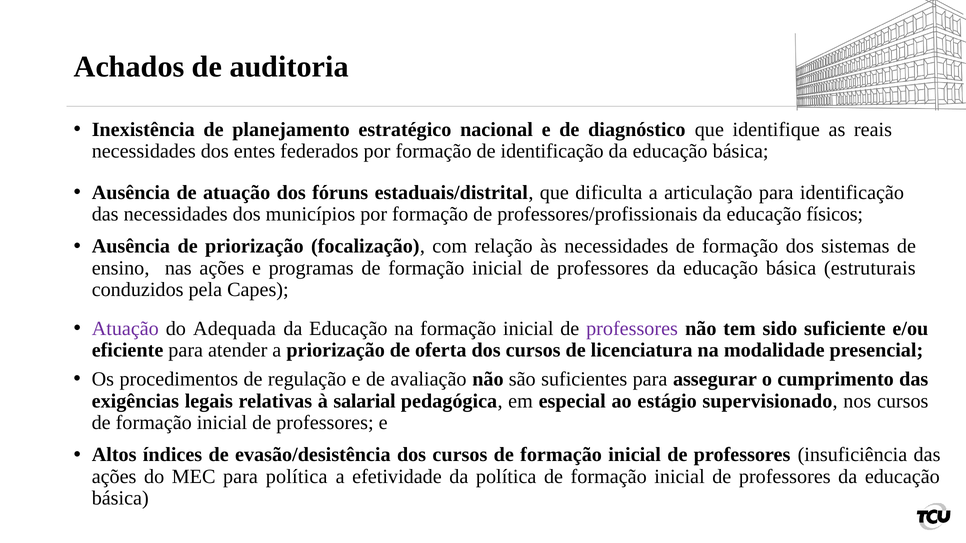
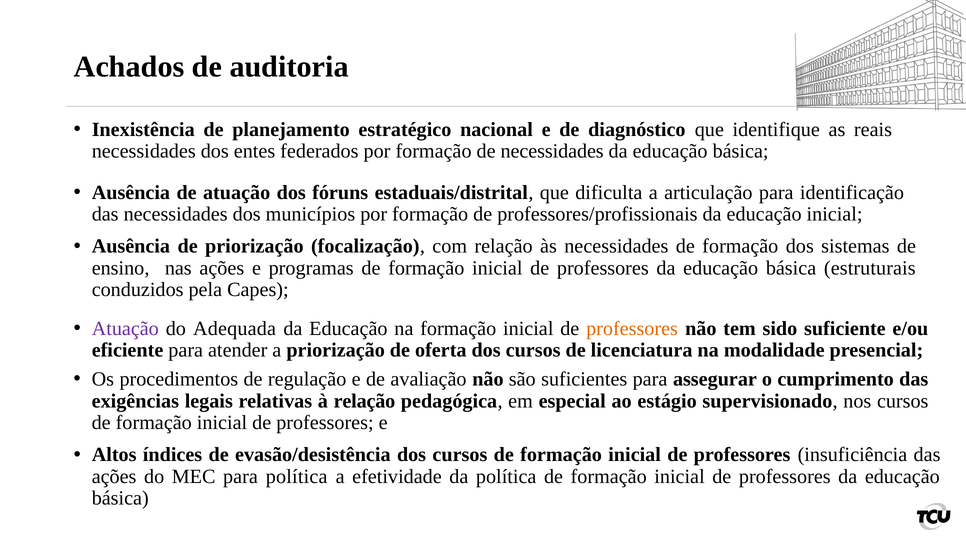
de identificação: identificação -> necessidades
educação físicos: físicos -> inicial
professores at (632, 329) colour: purple -> orange
à salarial: salarial -> relação
